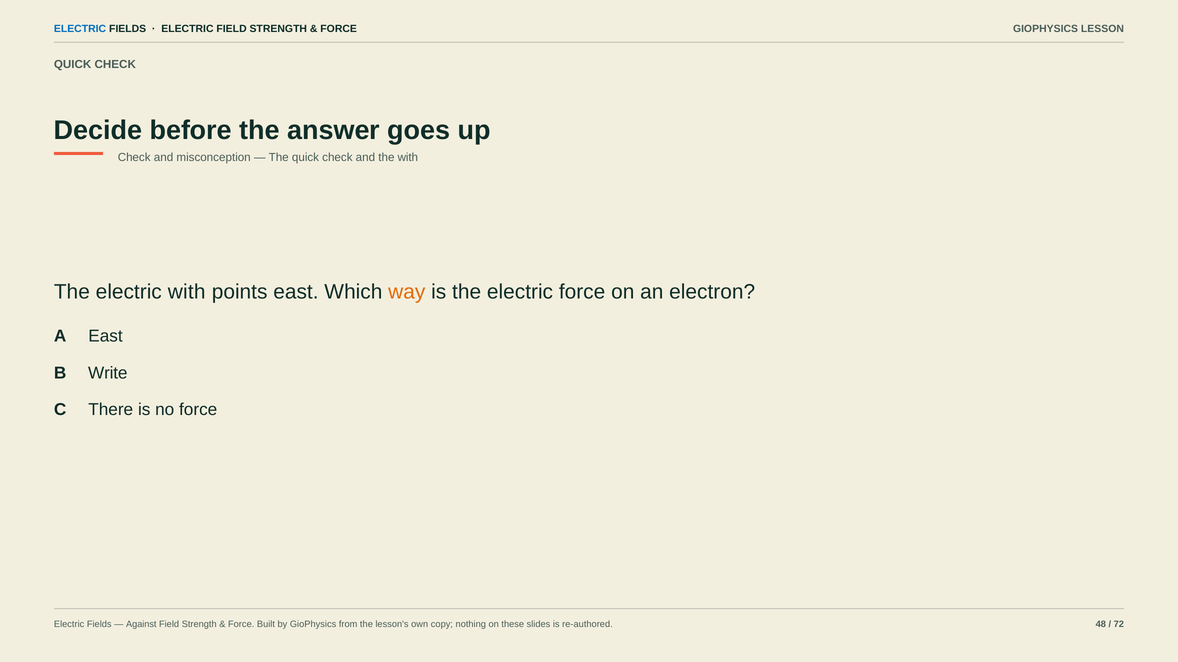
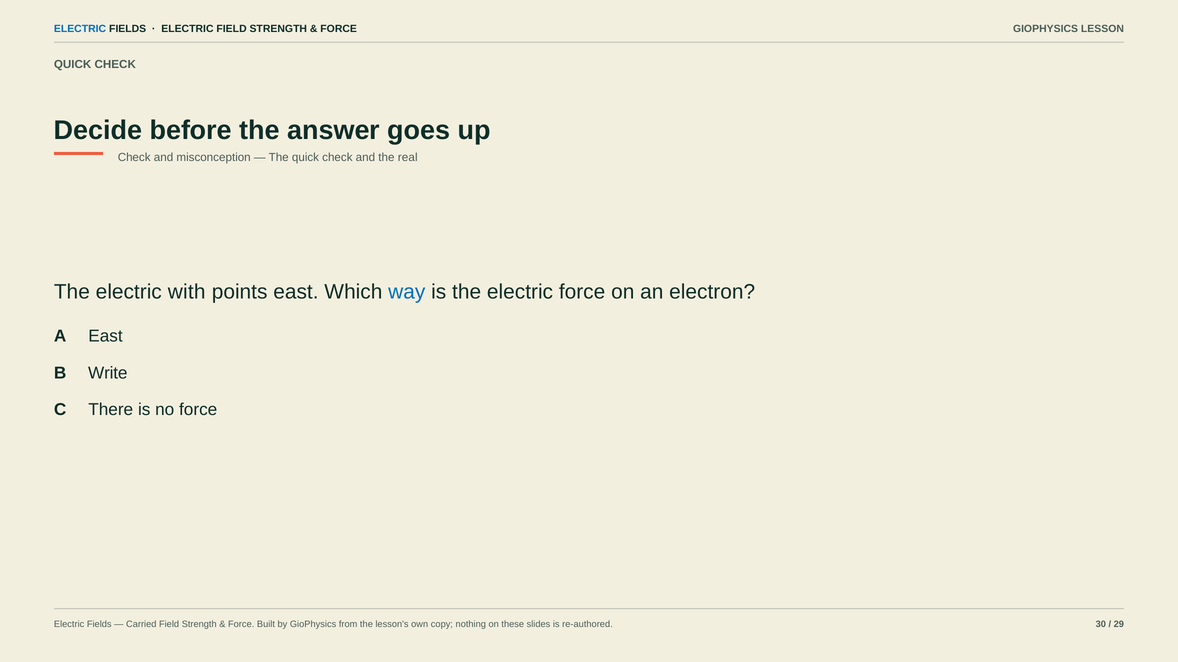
the with: with -> real
way colour: orange -> blue
Against: Against -> Carried
48: 48 -> 30
72: 72 -> 29
